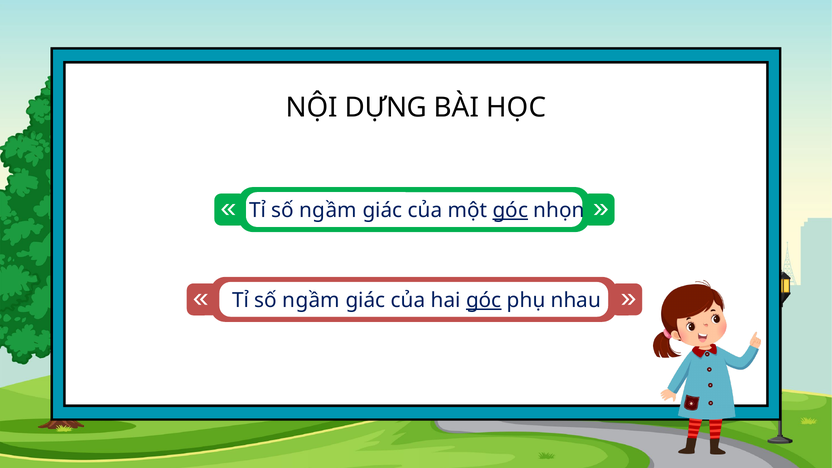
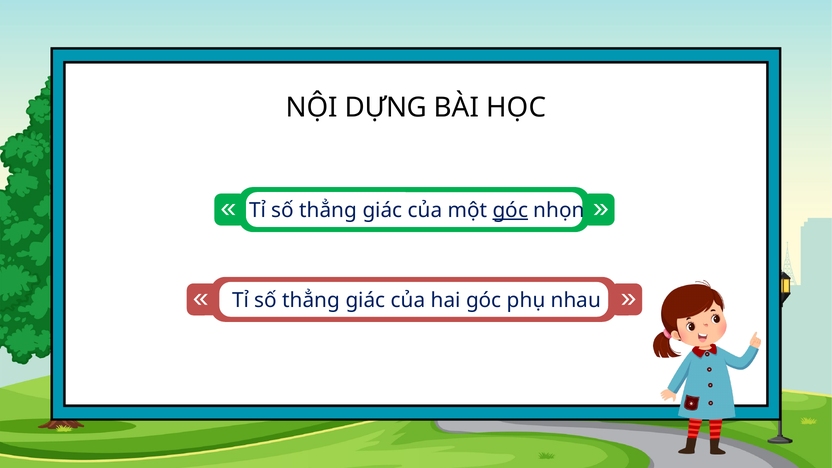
ngầm at (328, 210): ngầm -> thẳng
ngầm at (311, 300): ngầm -> thẳng
góc at (484, 300) underline: present -> none
